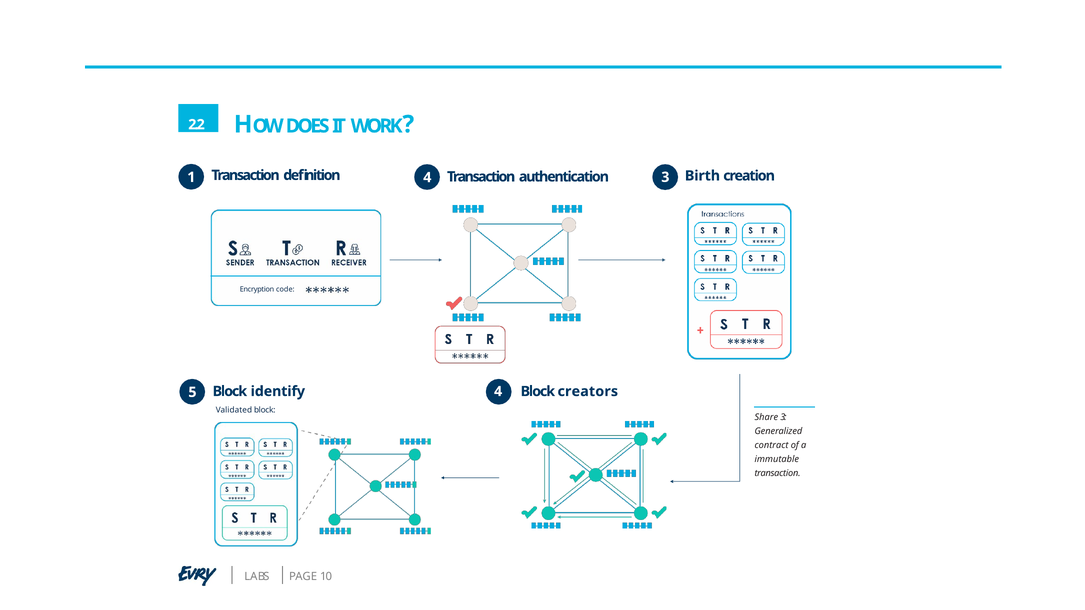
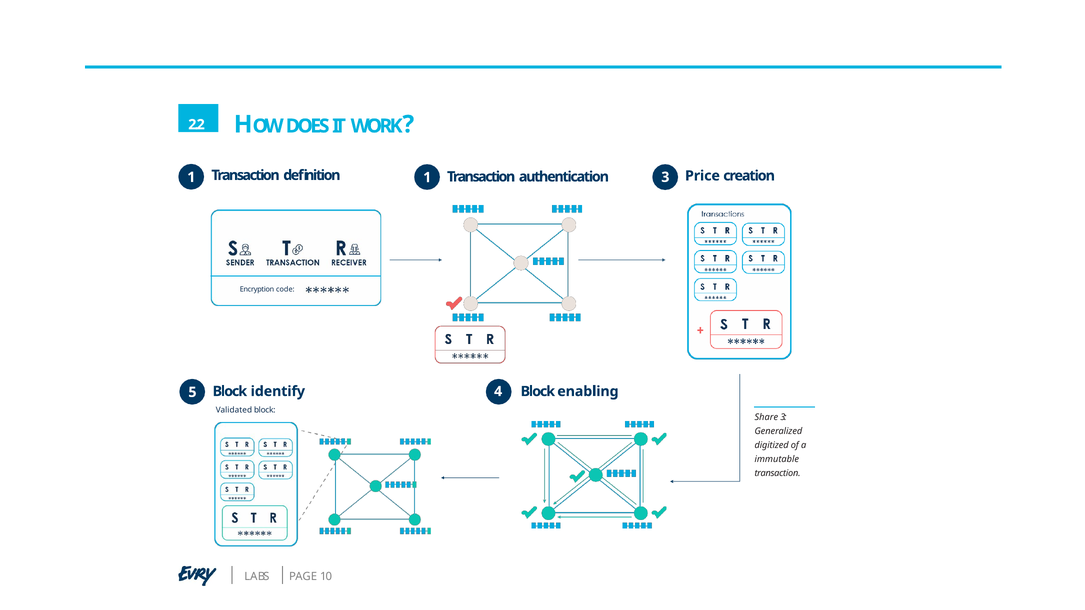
Birth: Birth -> Price
1 4: 4 -> 1
creators: creators -> enabling
contract: contract -> digitized
